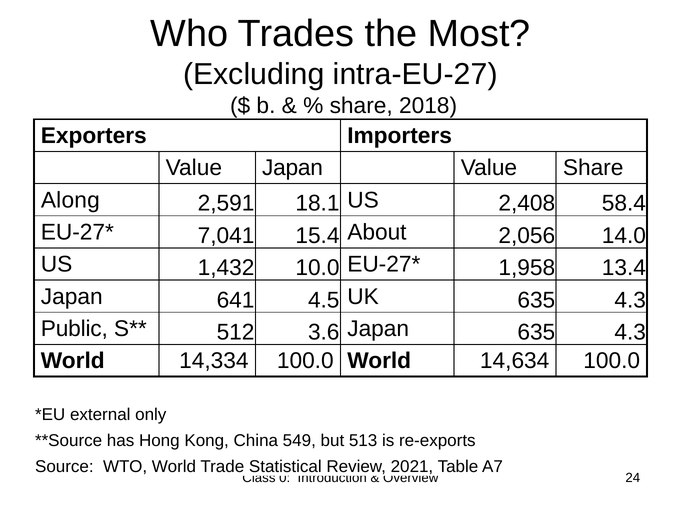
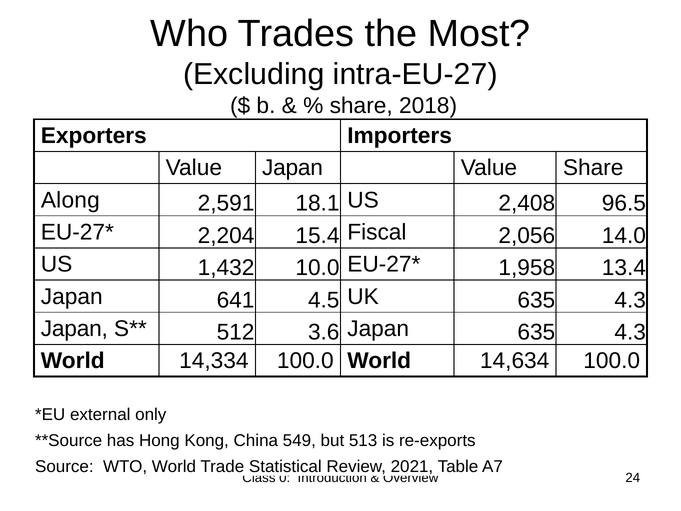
58.4: 58.4 -> 96.5
7,041: 7,041 -> 2,204
About: About -> Fiscal
Public at (74, 329): Public -> Japan
